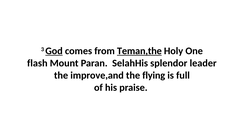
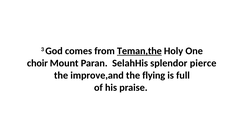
God underline: present -> none
flash: flash -> choir
leader: leader -> pierce
